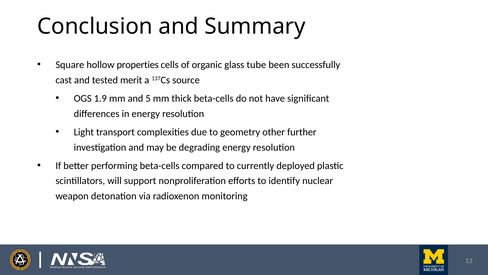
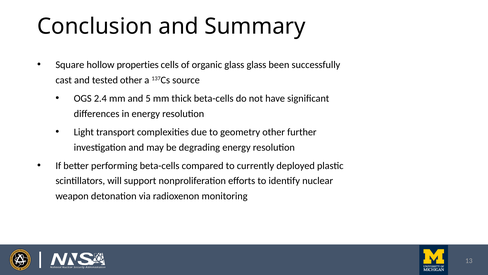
glass tube: tube -> glass
tested merit: merit -> other
1.9: 1.9 -> 2.4
